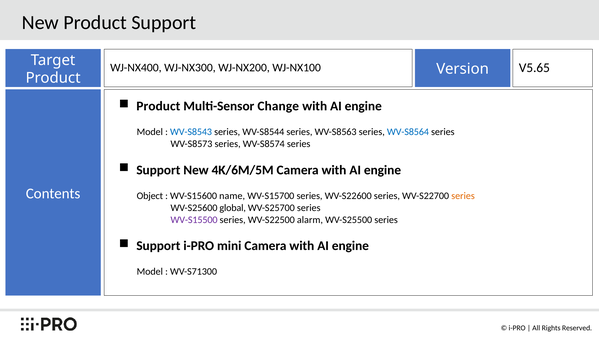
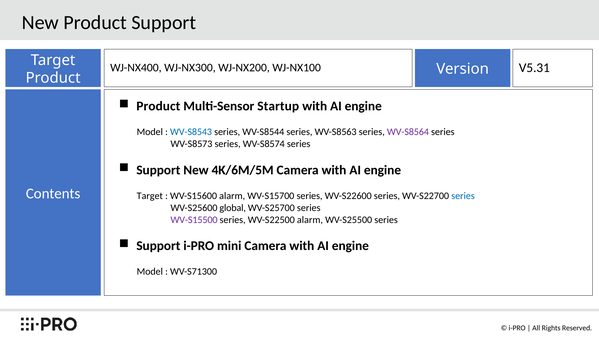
V5.65: V5.65 -> V5.31
Change: Change -> Startup
WV-S8564 colour: blue -> purple
Object at (150, 196): Object -> Target
WV-S15600 name: name -> alarm
series at (463, 196) colour: orange -> blue
